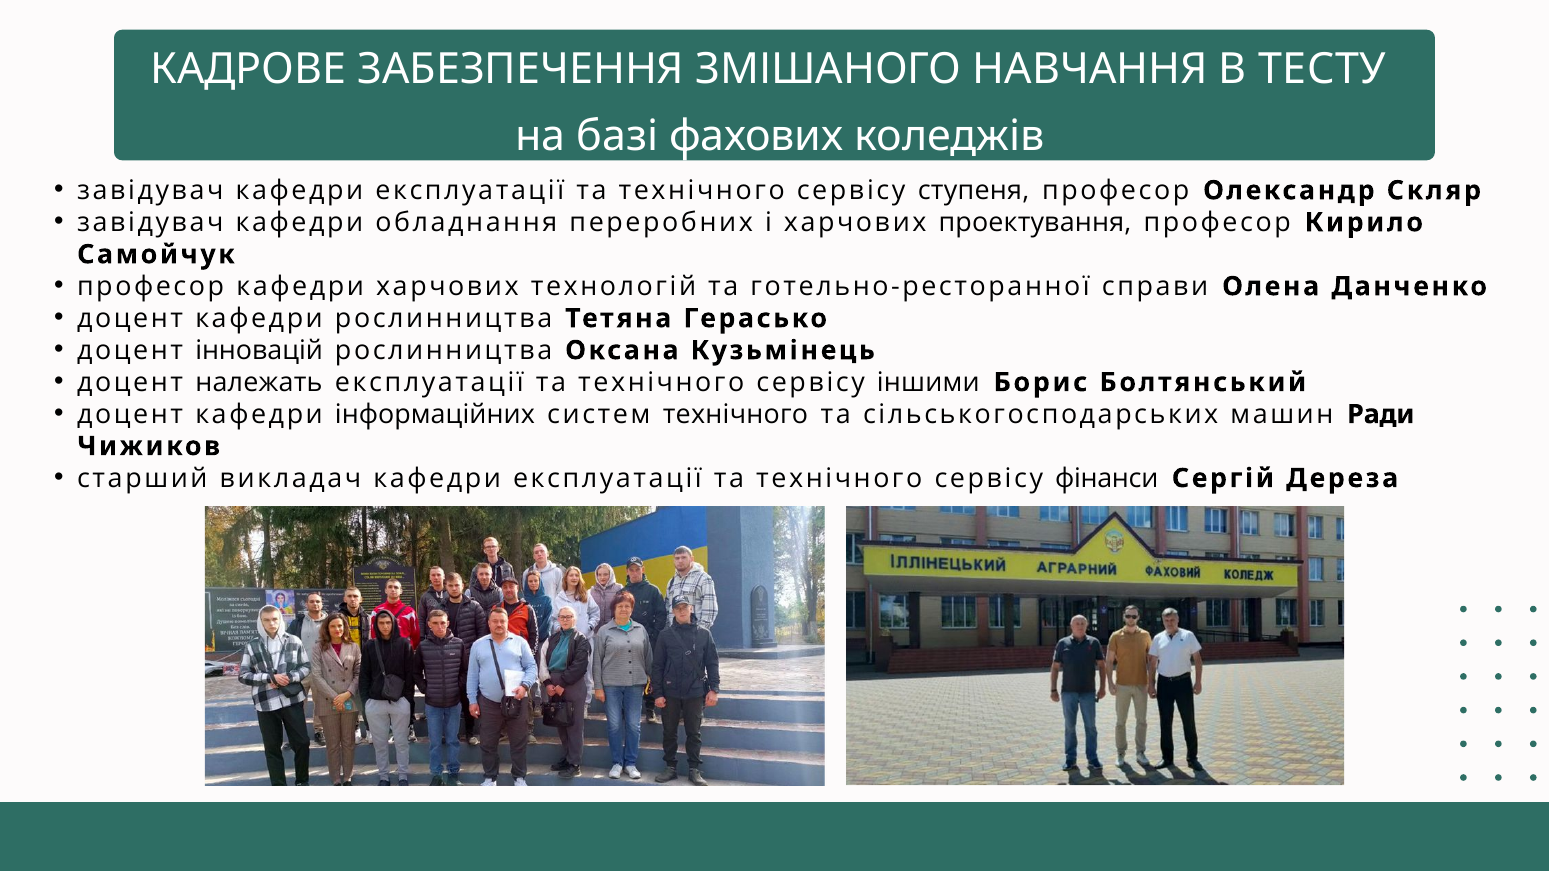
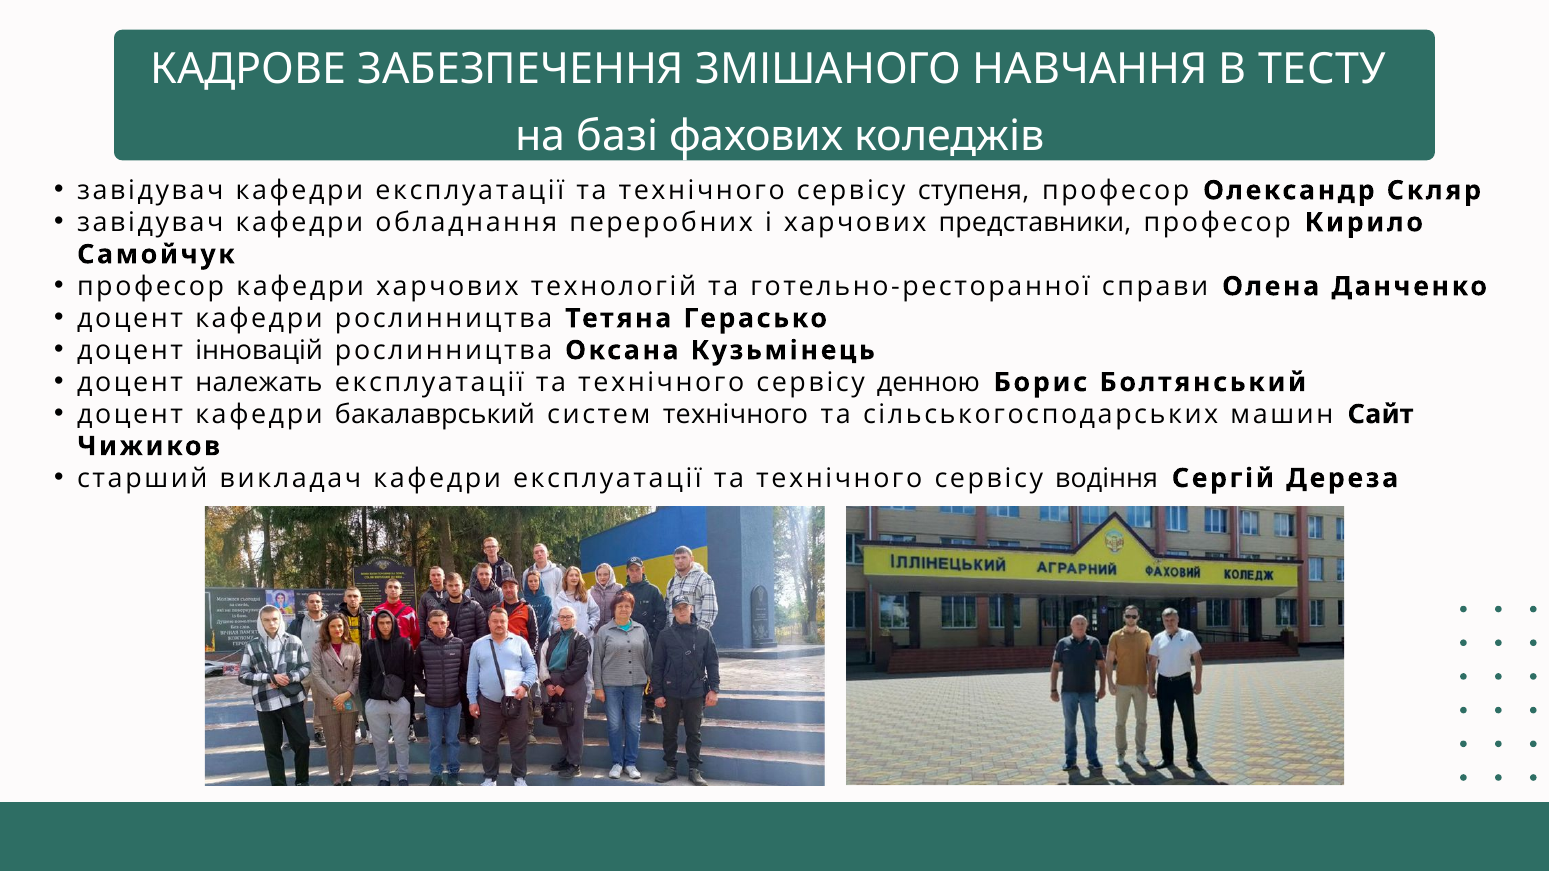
проектування: проектування -> представники
іншими: іншими -> денною
інформаційних: інформаційних -> бакалаврський
Ради: Ради -> Сайт
фінанси: фінанси -> водіння
